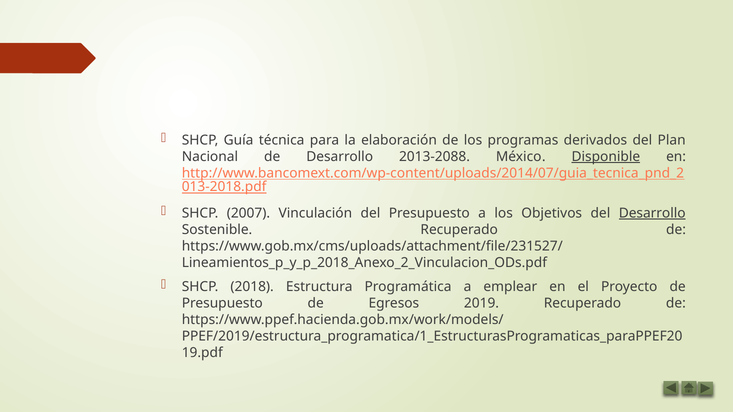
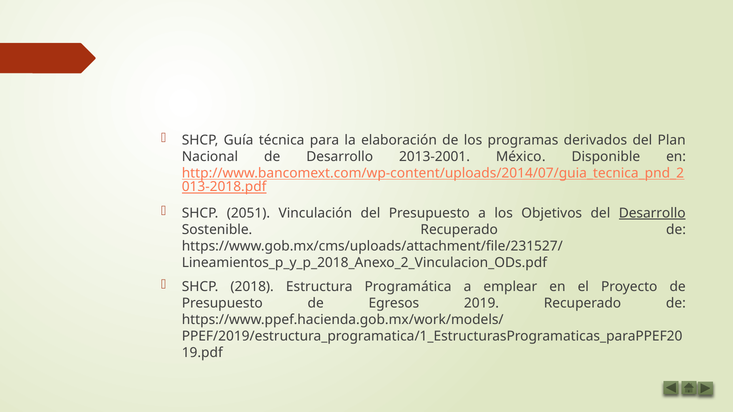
2013-2088: 2013-2088 -> 2013-2001
Disponible underline: present -> none
2007: 2007 -> 2051
